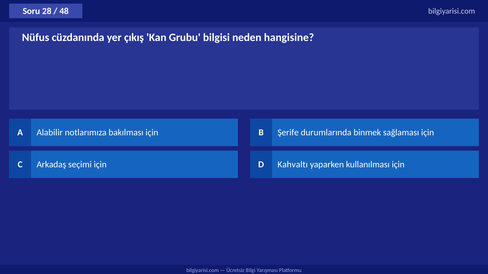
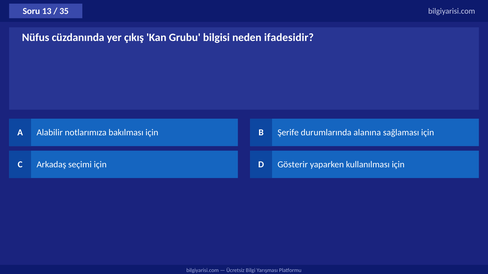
28: 28 -> 13
48: 48 -> 35
hangisine: hangisine -> ifadesidir
binmek: binmek -> alanına
Kahvaltı: Kahvaltı -> Gösterir
